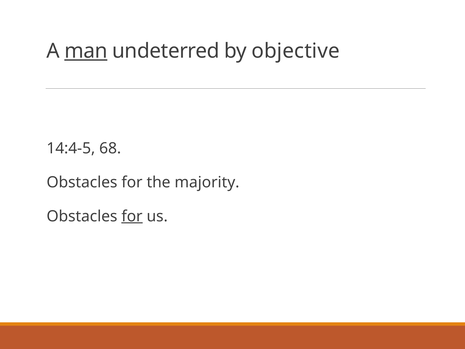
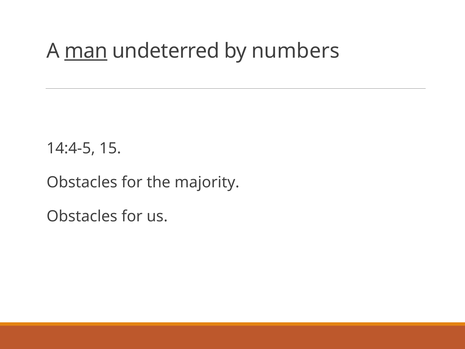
objective: objective -> numbers
68: 68 -> 15
for at (132, 216) underline: present -> none
